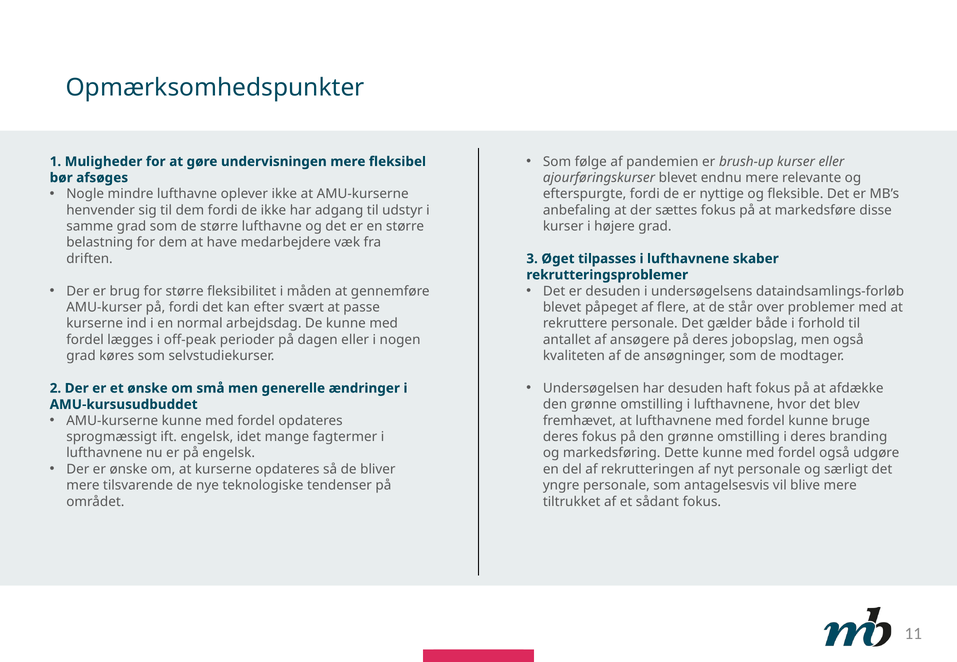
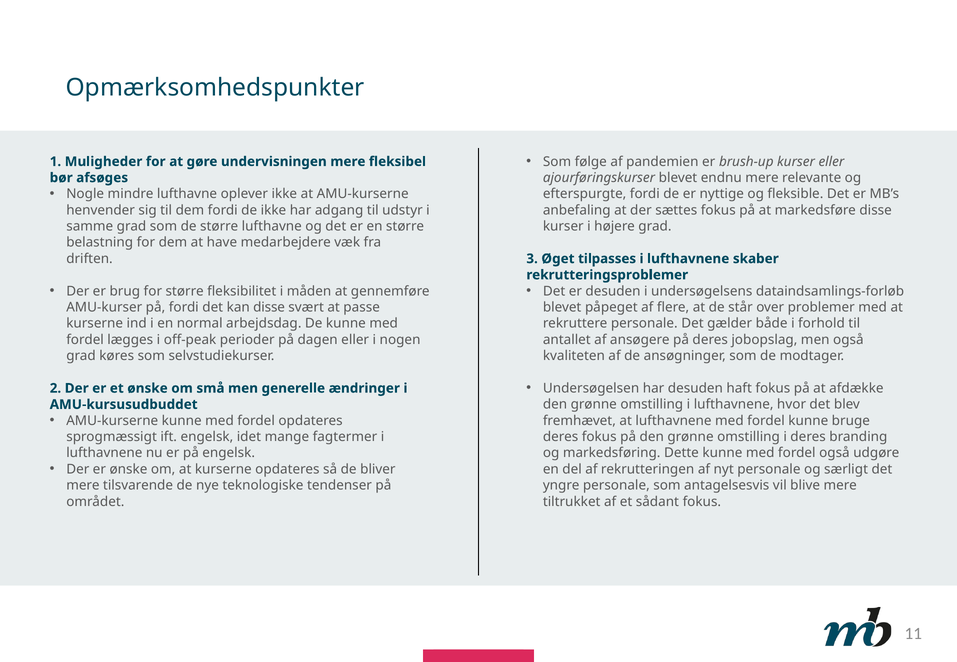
kan efter: efter -> disse
